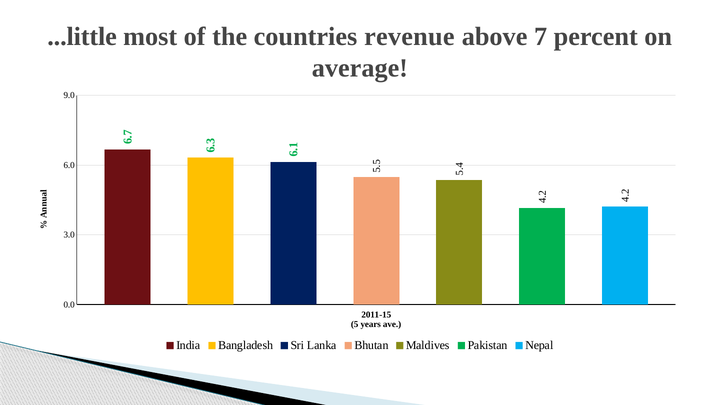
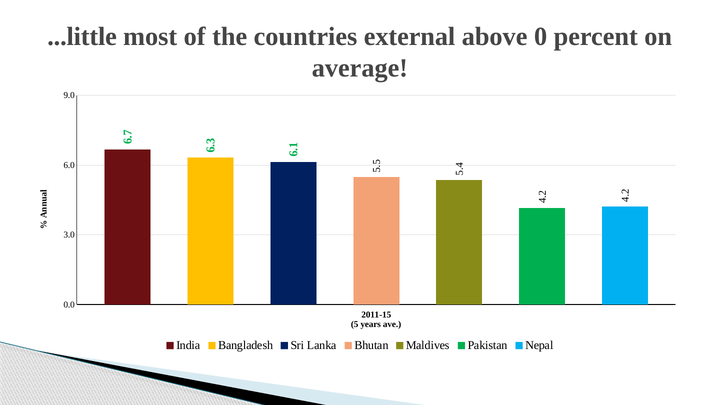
revenue: revenue -> external
above 7: 7 -> 0
